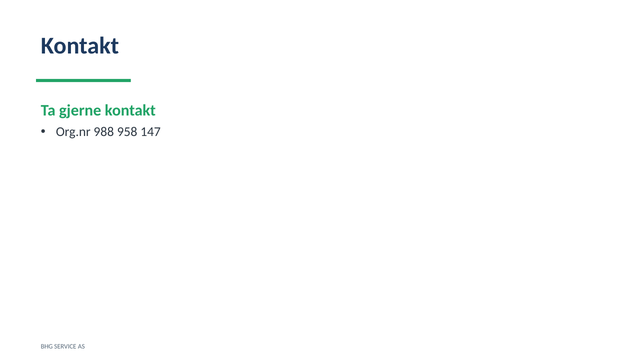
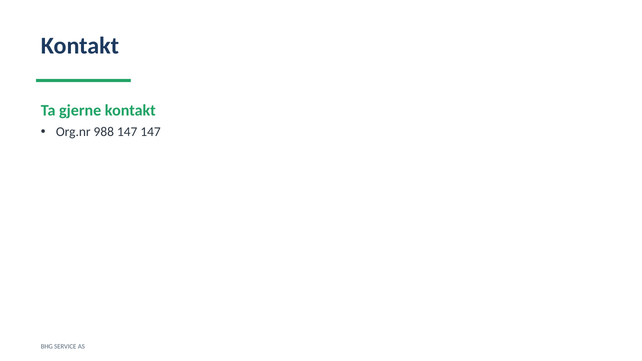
988 958: 958 -> 147
